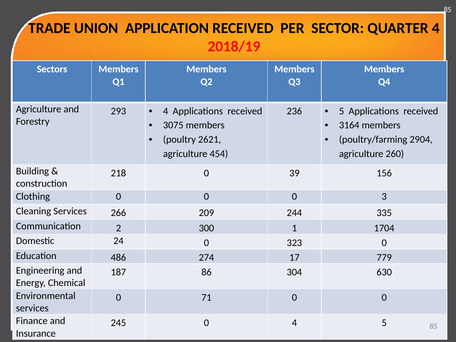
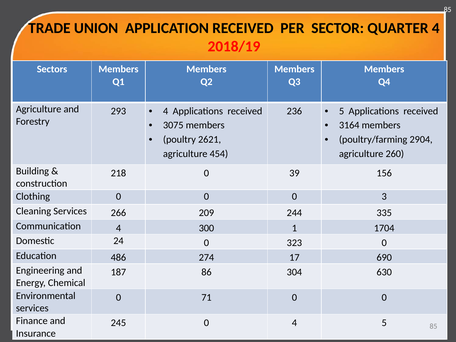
Communication 2: 2 -> 4
779: 779 -> 690
